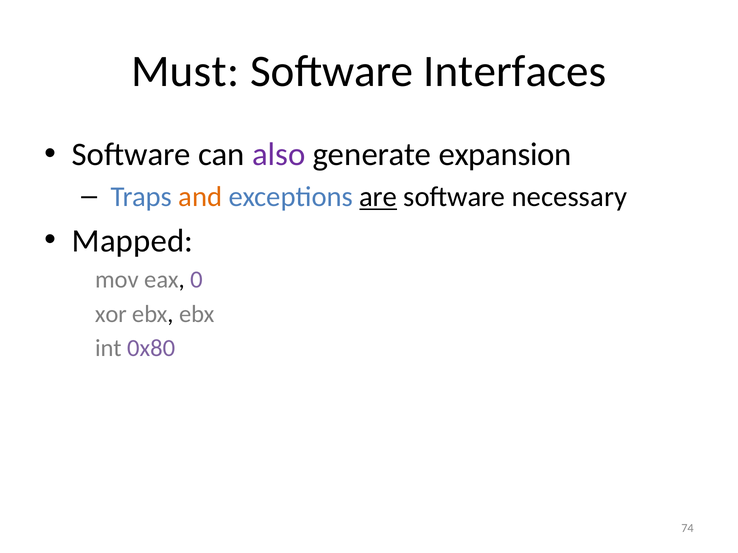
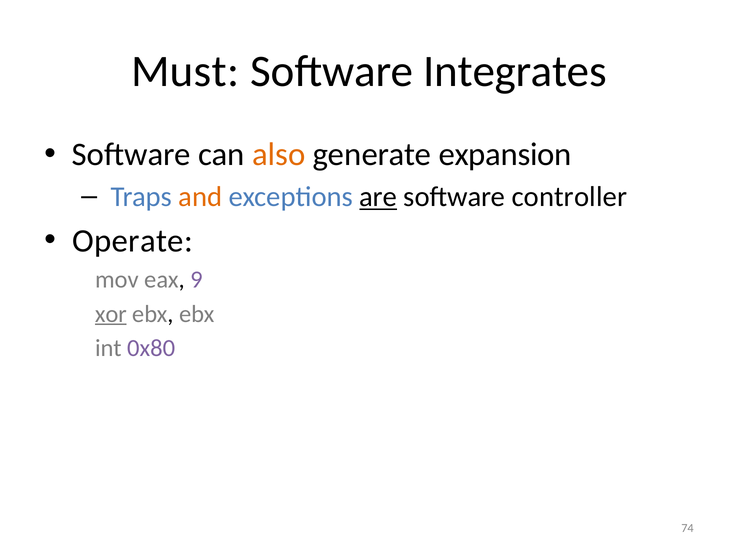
Interfaces: Interfaces -> Integrates
also colour: purple -> orange
necessary: necessary -> controller
Mapped: Mapped -> Operate
0: 0 -> 9
xor underline: none -> present
